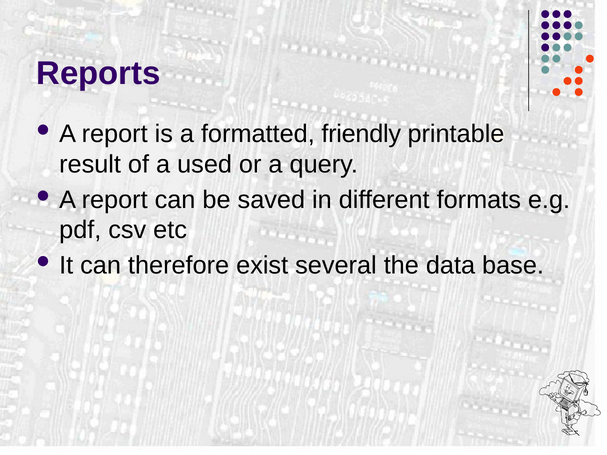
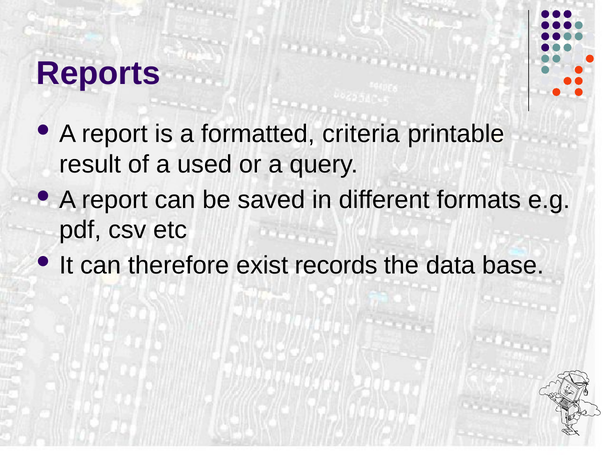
friendly: friendly -> criteria
several: several -> records
